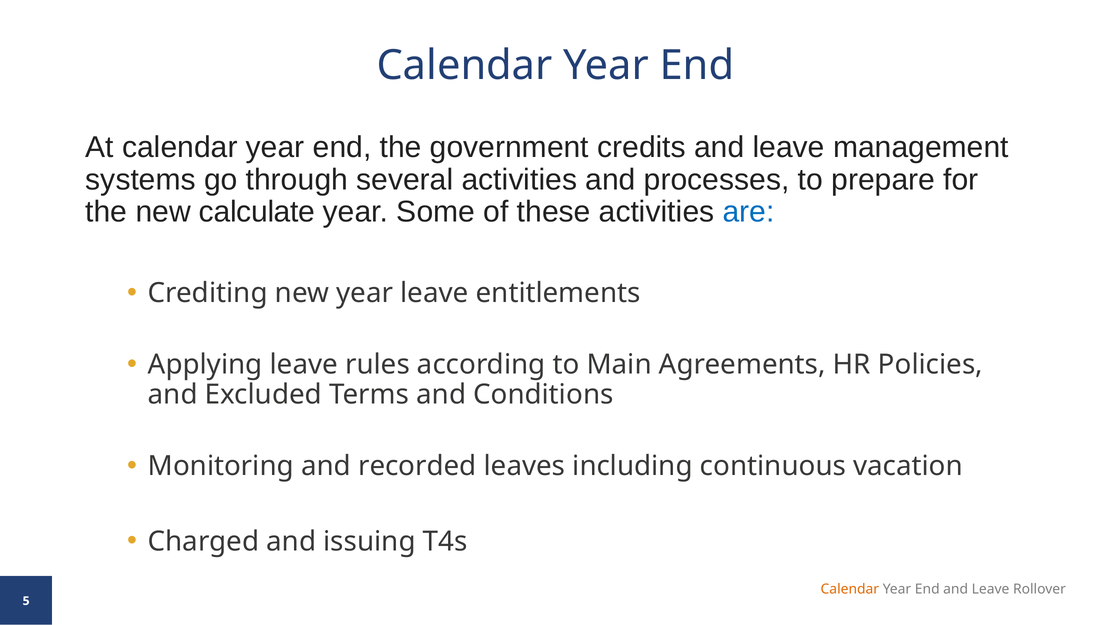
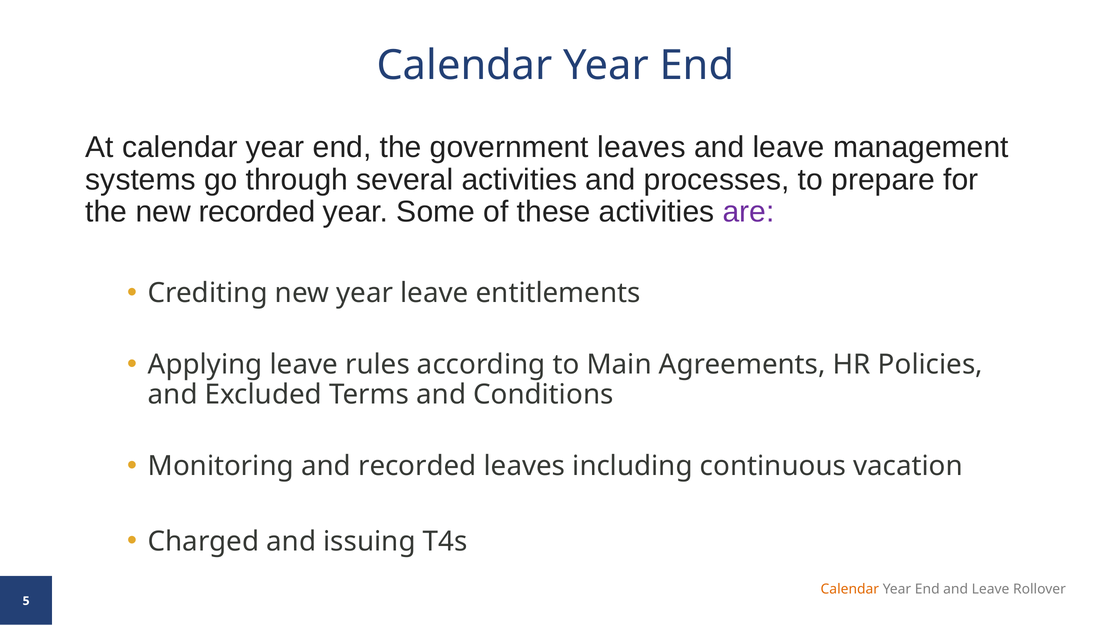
government credits: credits -> leaves
new calculate: calculate -> recorded
are colour: blue -> purple
